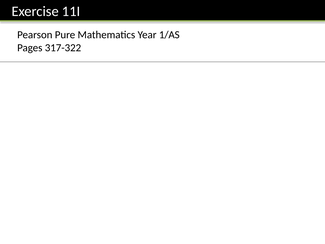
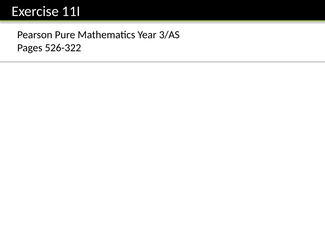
1/AS: 1/AS -> 3/AS
317-322: 317-322 -> 526-322
